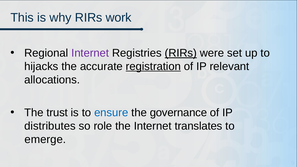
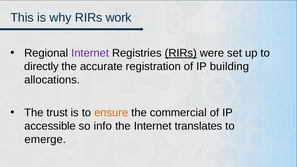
hijacks: hijacks -> directly
registration underline: present -> none
relevant: relevant -> building
ensure colour: blue -> orange
governance: governance -> commercial
distributes: distributes -> accessible
role: role -> info
